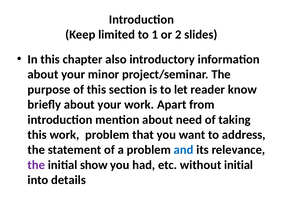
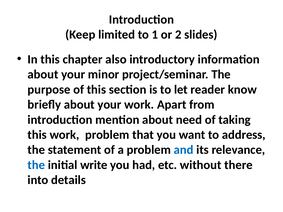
the at (36, 165) colour: purple -> blue
show: show -> write
without initial: initial -> there
